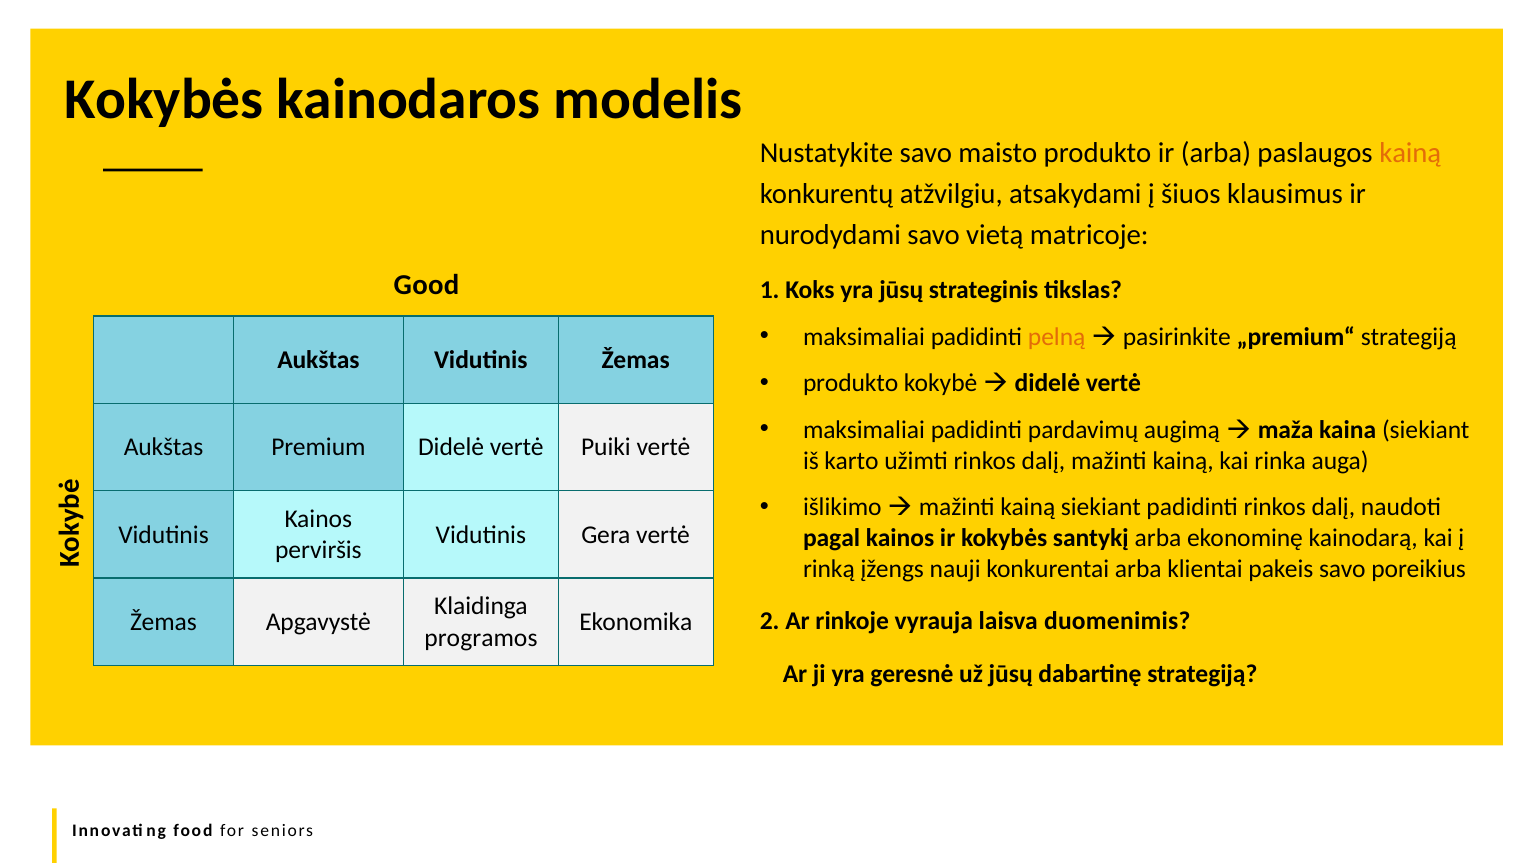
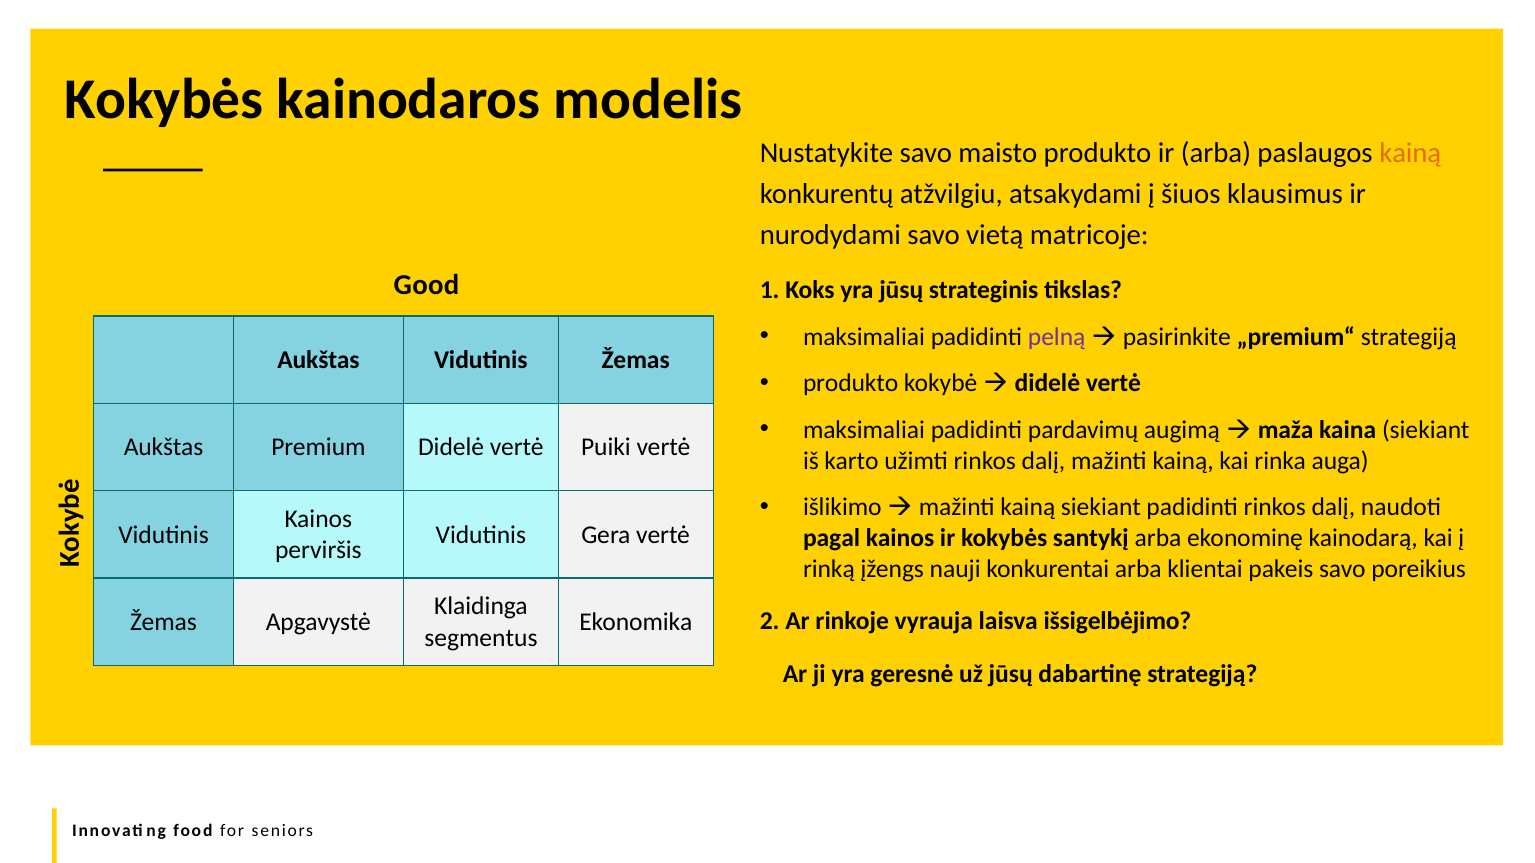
pelną colour: orange -> purple
duomenimis: duomenimis -> išsigelbėjimo
programos: programos -> segmentus
